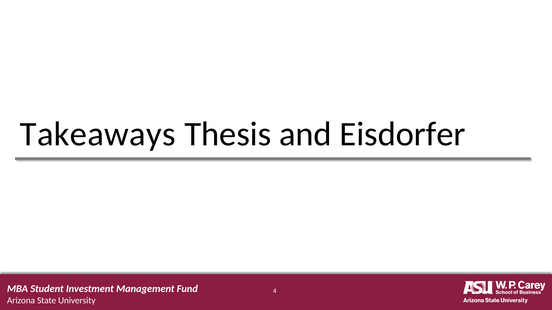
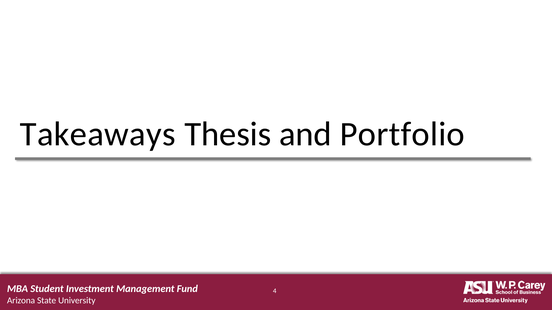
Eisdorfer: Eisdorfer -> Portfolio
